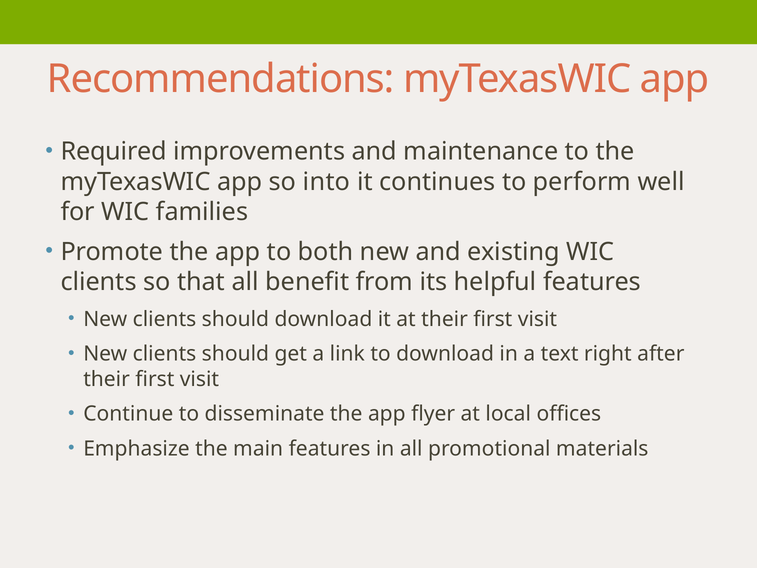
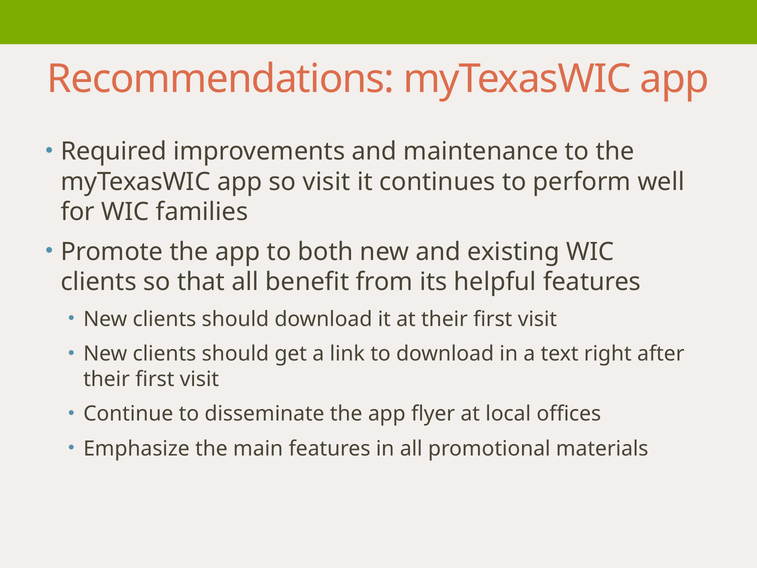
so into: into -> visit
